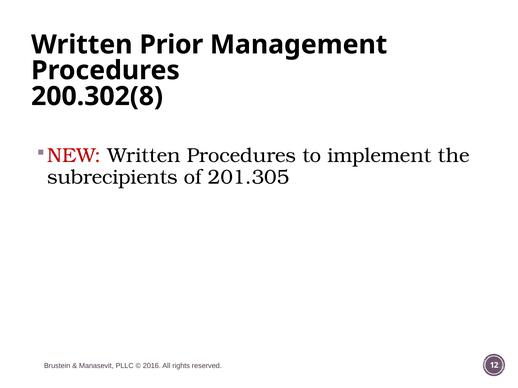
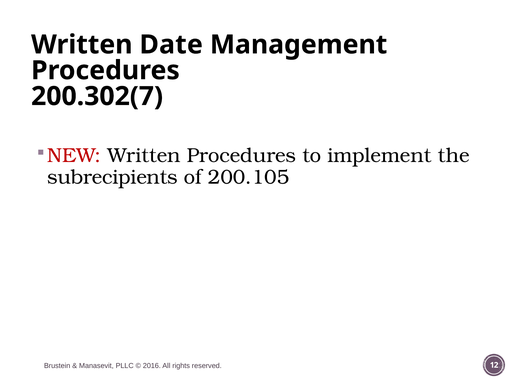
Prior: Prior -> Date
200.302(8: 200.302(8 -> 200.302(7
201.305: 201.305 -> 200.105
